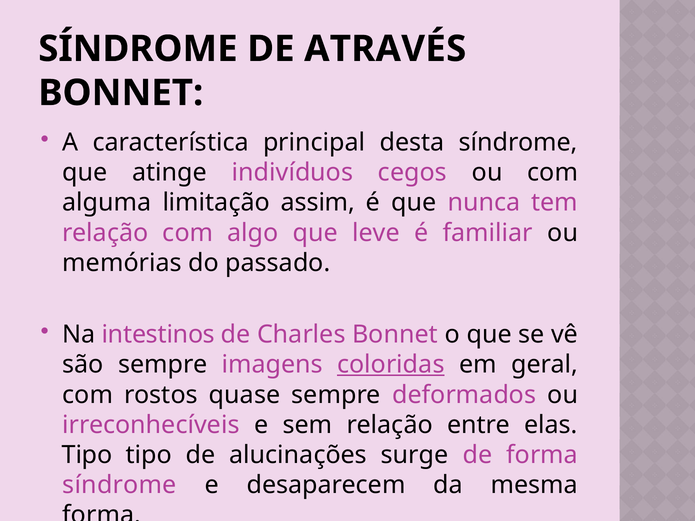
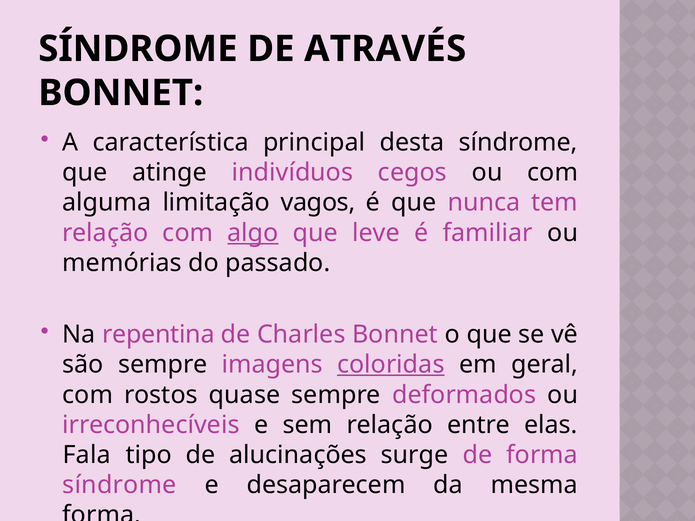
assim: assim -> vagos
algo underline: none -> present
intestinos: intestinos -> repentina
Tipo at (87, 455): Tipo -> Fala
